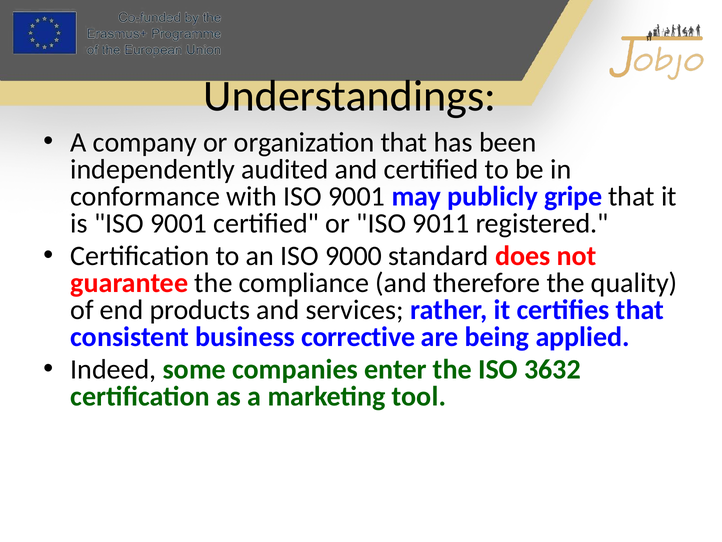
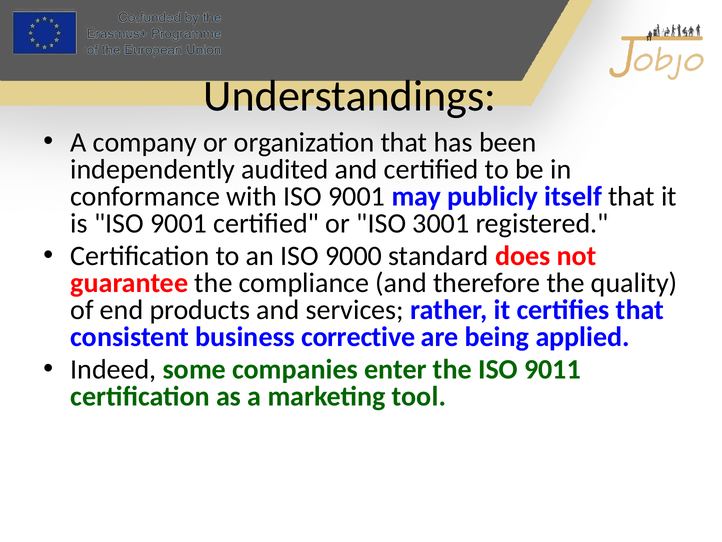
gripe: gripe -> itself
9011: 9011 -> 3001
3632: 3632 -> 9011
